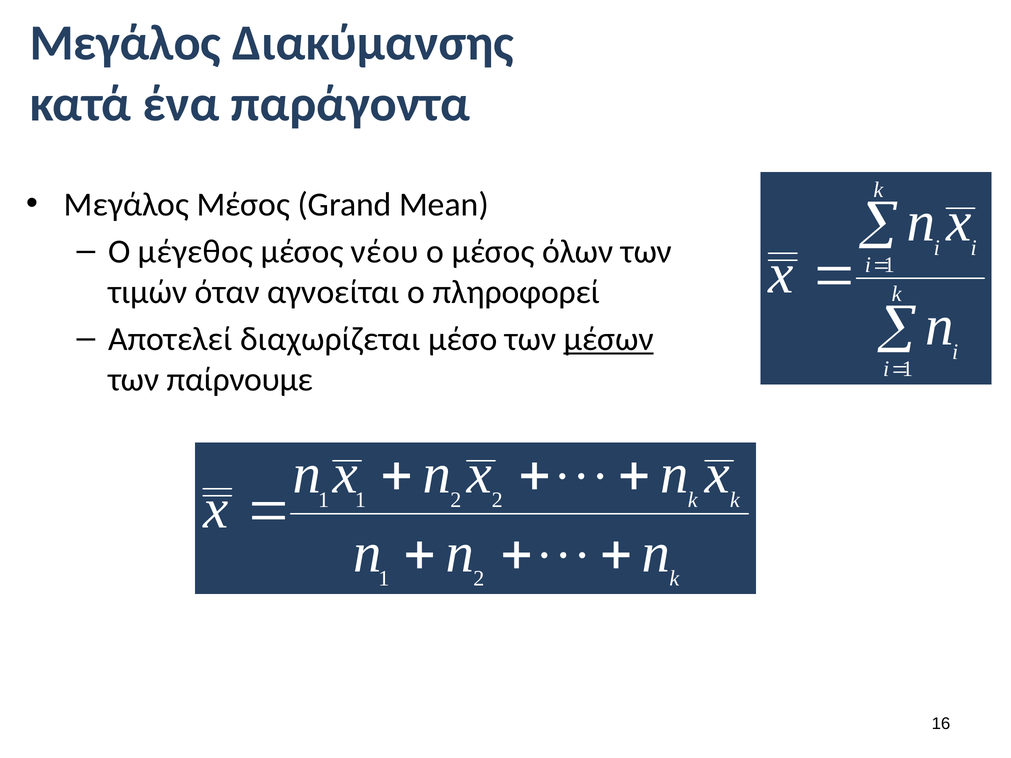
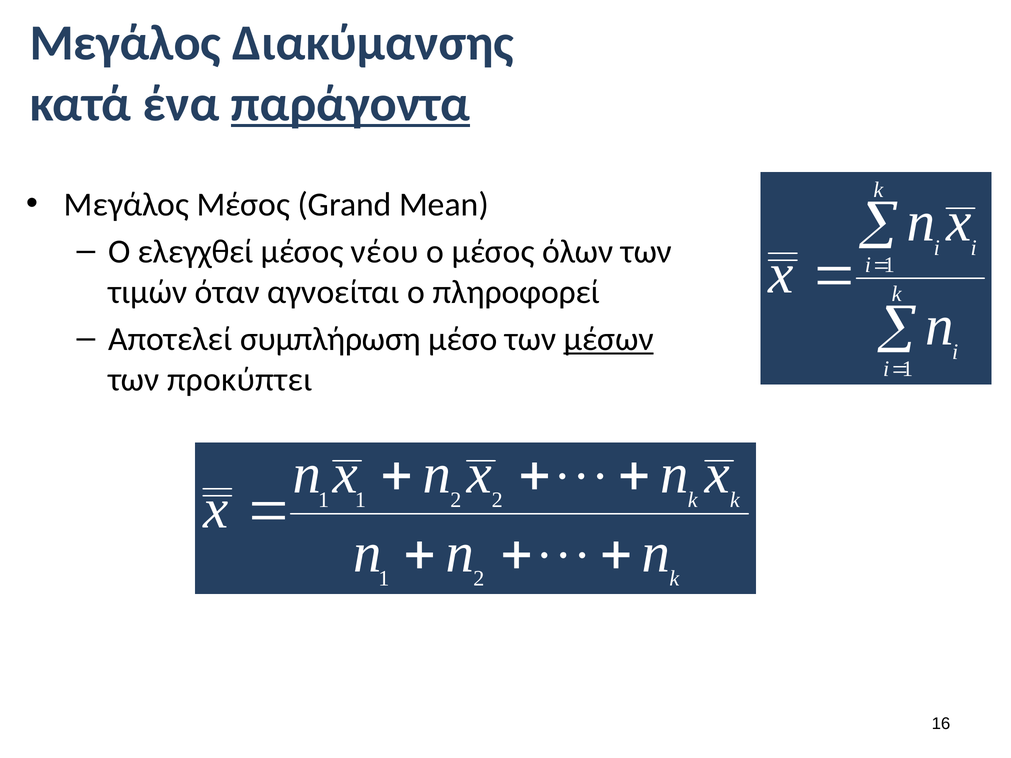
παράγοντα underline: none -> present
μέγεθος: μέγεθος -> ελεγχθεί
διαχωρίζεται: διαχωρίζεται -> συμπλήρωση
παίρνουμε: παίρνουμε -> προκύπτει
